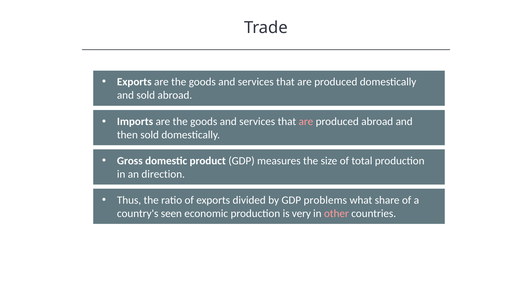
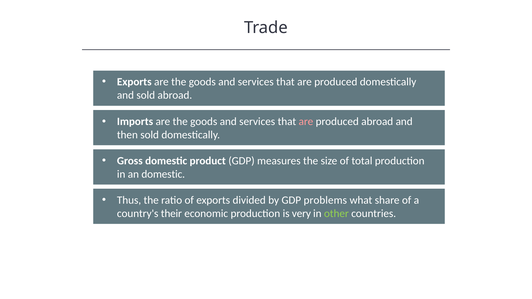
an direction: direction -> domestic
seen: seen -> their
other colour: pink -> light green
